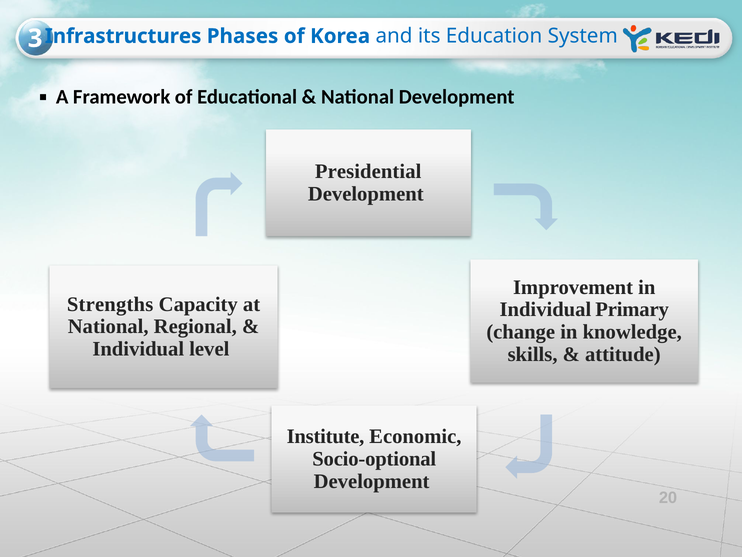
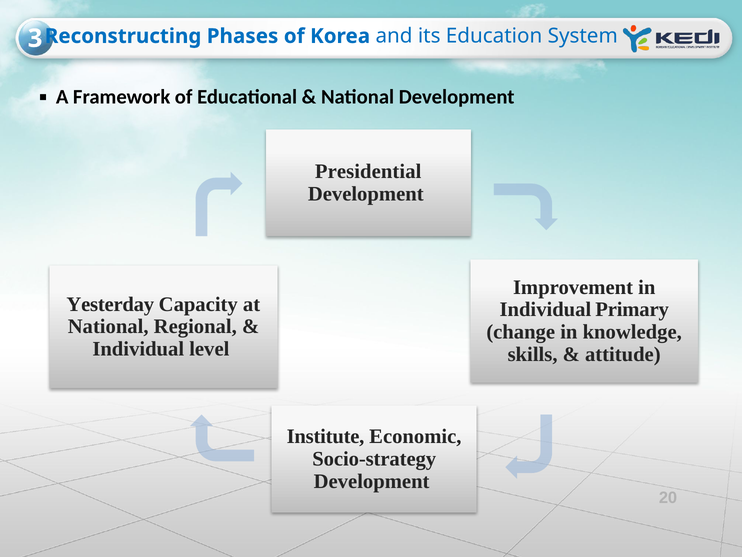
Infrastructures: Infrastructures -> Reconstructing
Strengths: Strengths -> Yesterday
Socio-optional: Socio-optional -> Socio-strategy
